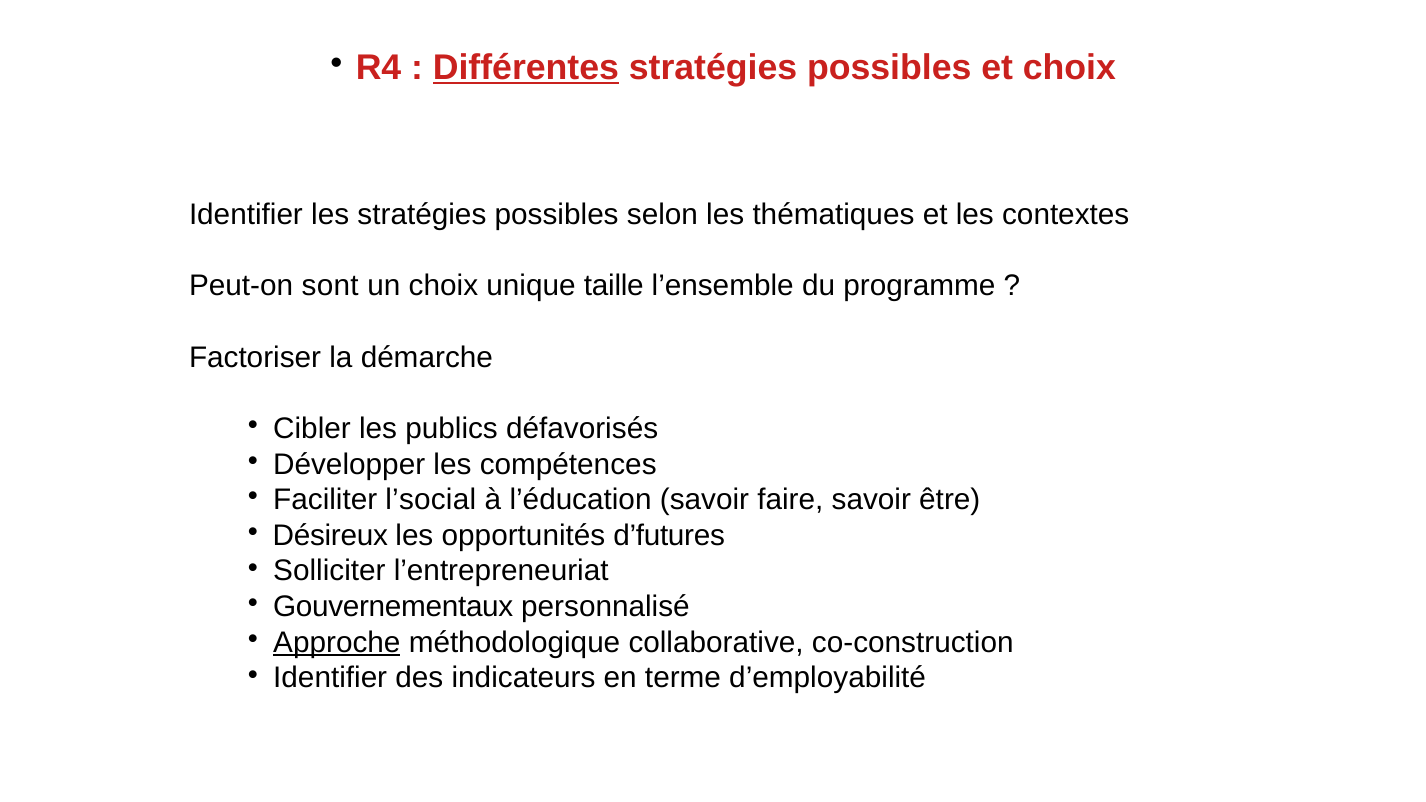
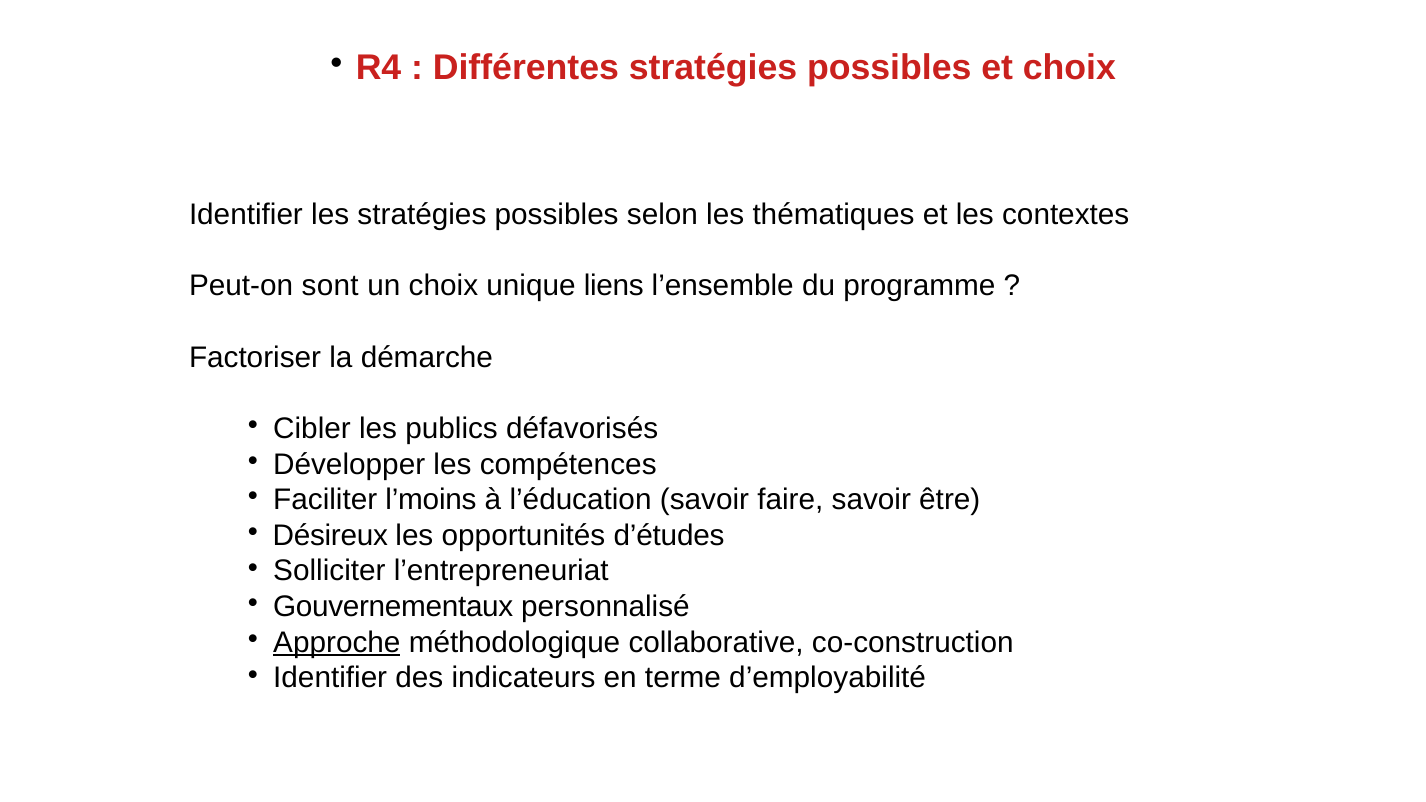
Différentes underline: present -> none
taille: taille -> liens
l’social: l’social -> l’moins
d’futures: d’futures -> d’études
